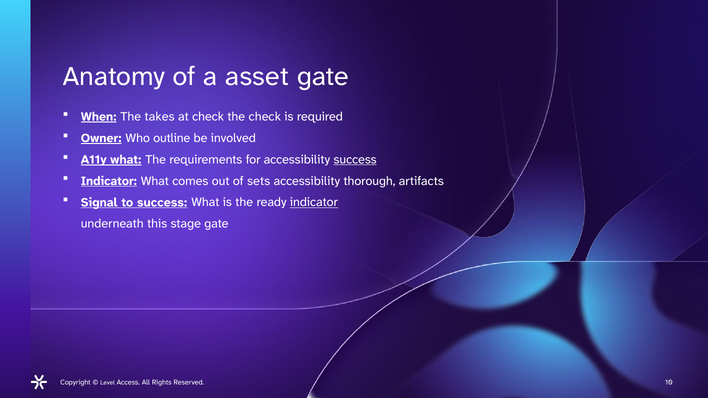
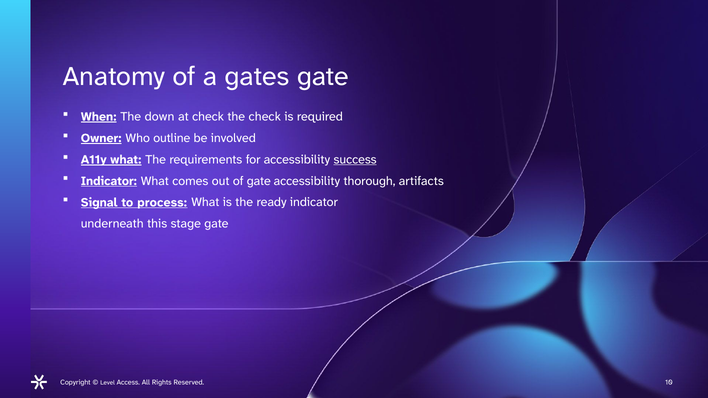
asset: asset -> gates
takes: takes -> down
of sets: sets -> gate
to success: success -> process
indicator at (314, 202) underline: present -> none
